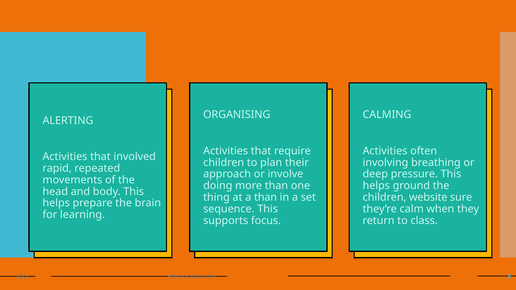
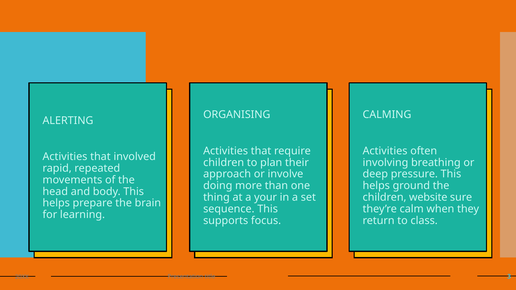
than at (266, 197): than -> your
